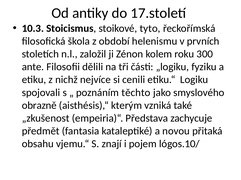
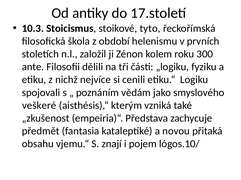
těchto: těchto -> vědám
obrazně: obrazně -> veškeré
